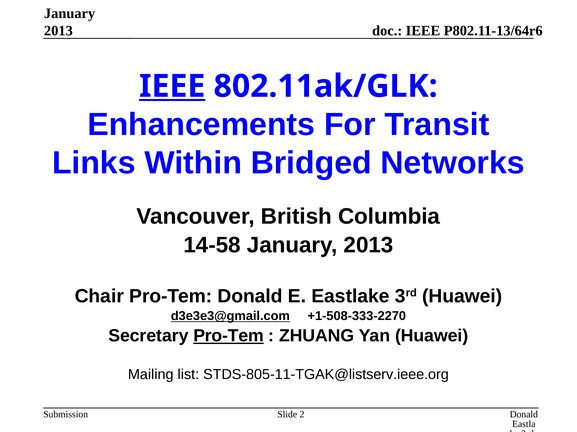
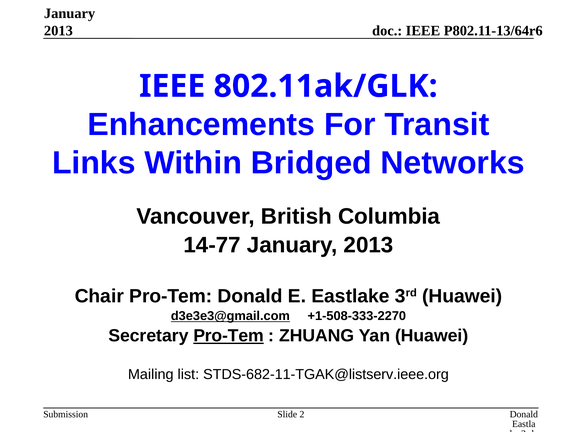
IEEE at (172, 86) underline: present -> none
14-58: 14-58 -> 14-77
STDS-805-11-TGAK@listserv.ieee.org: STDS-805-11-TGAK@listserv.ieee.org -> STDS-682-11-TGAK@listserv.ieee.org
